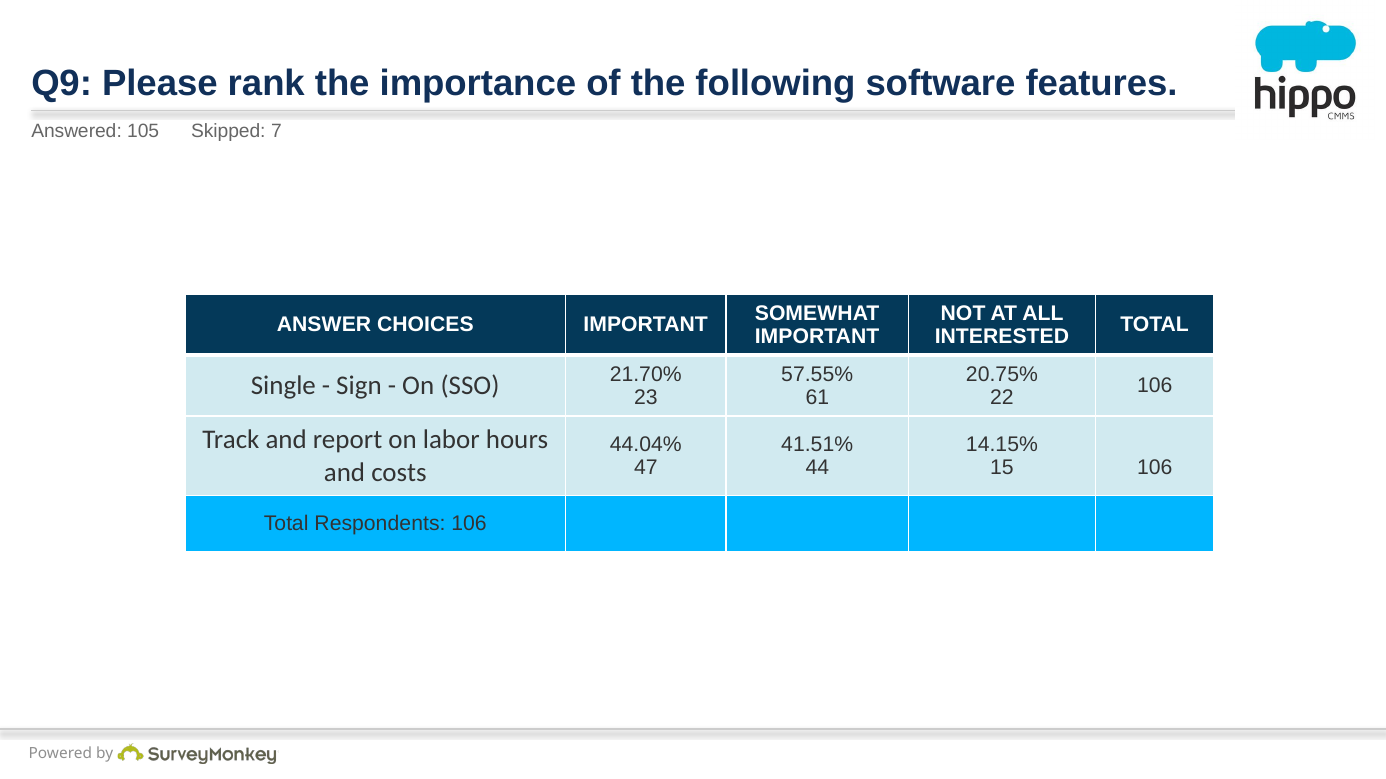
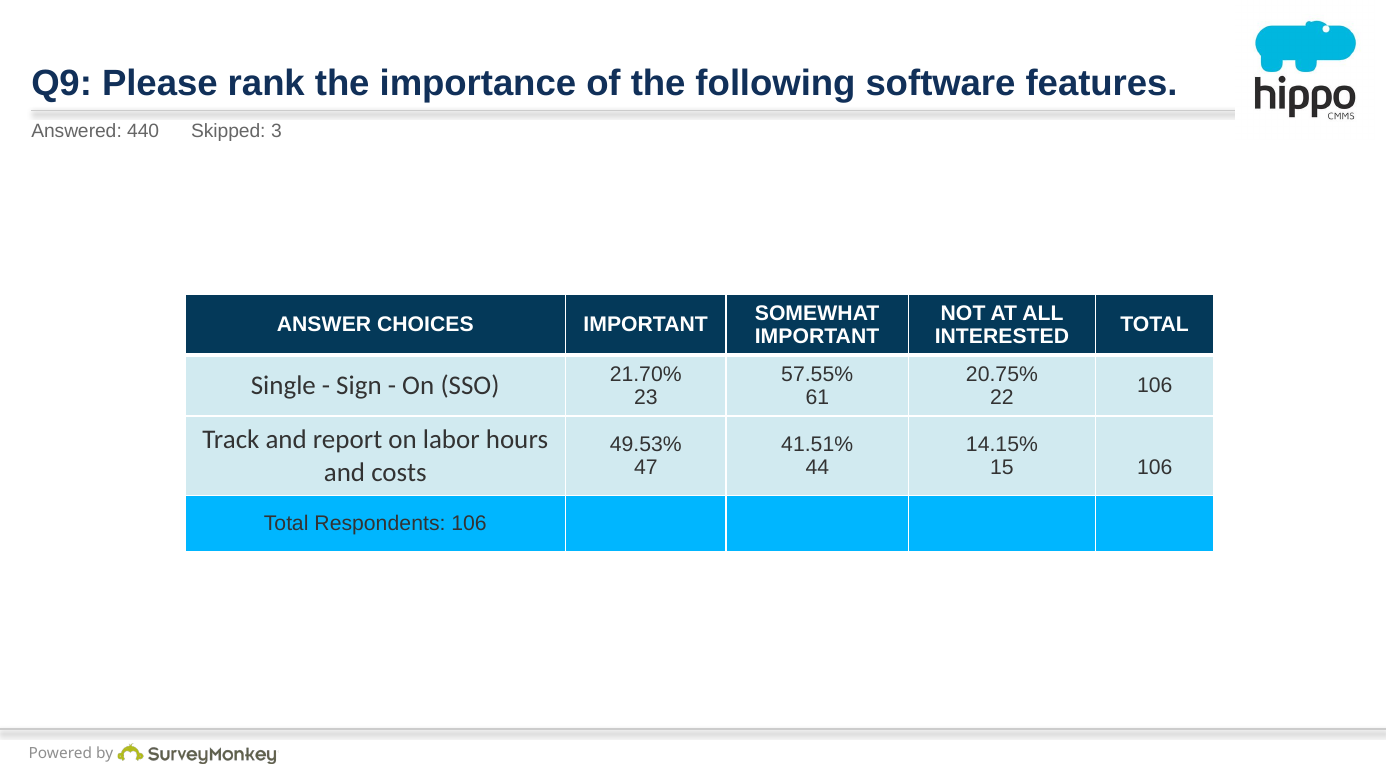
105: 105 -> 440
7: 7 -> 3
44.04%: 44.04% -> 49.53%
